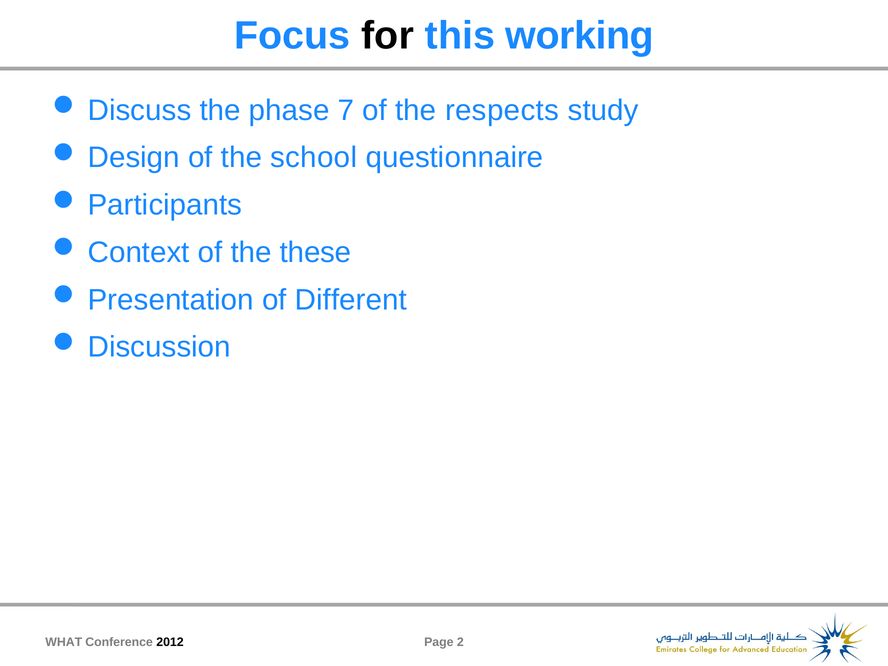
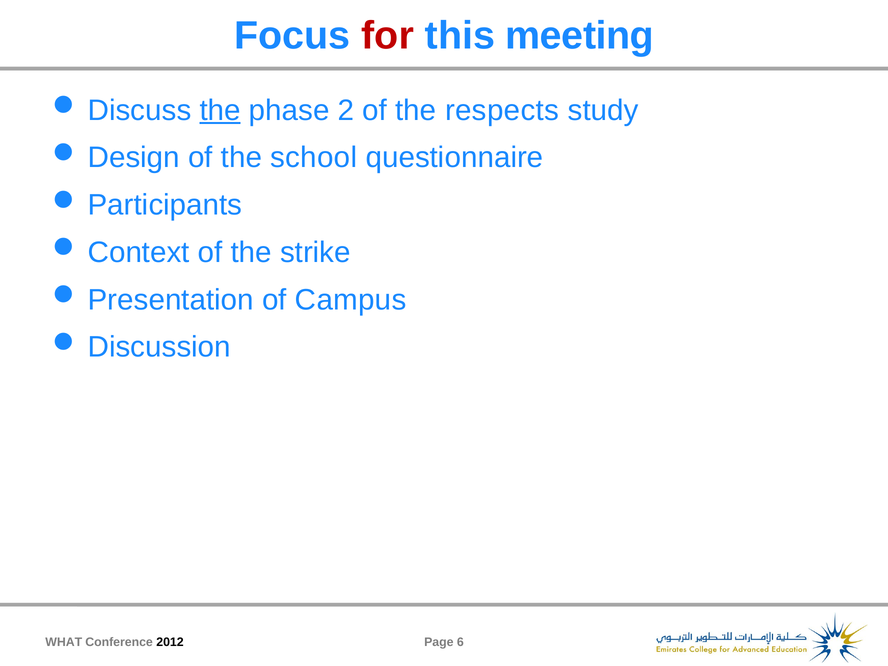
for colour: black -> red
working: working -> meeting
the at (220, 110) underline: none -> present
7: 7 -> 2
these: these -> strike
Different: Different -> Campus
2: 2 -> 6
